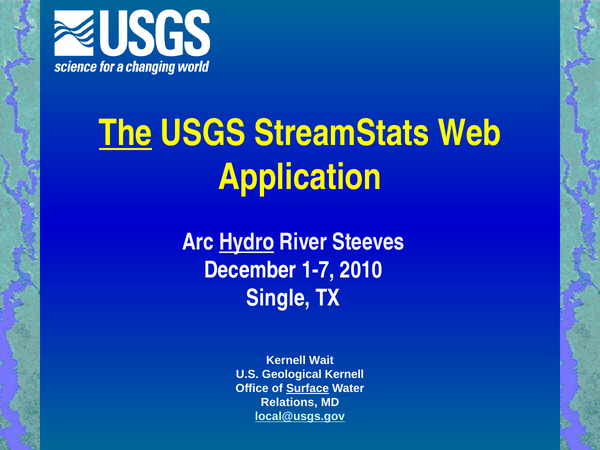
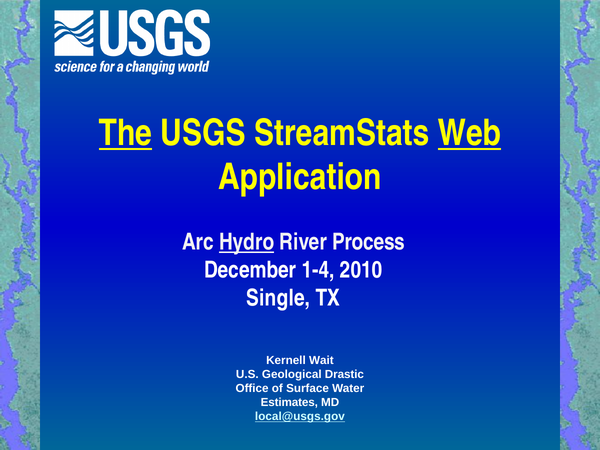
Web underline: none -> present
Steeves: Steeves -> Process
1-7: 1-7 -> 1-4
Geological Kernell: Kernell -> Drastic
Surface underline: present -> none
Relations: Relations -> Estimates
